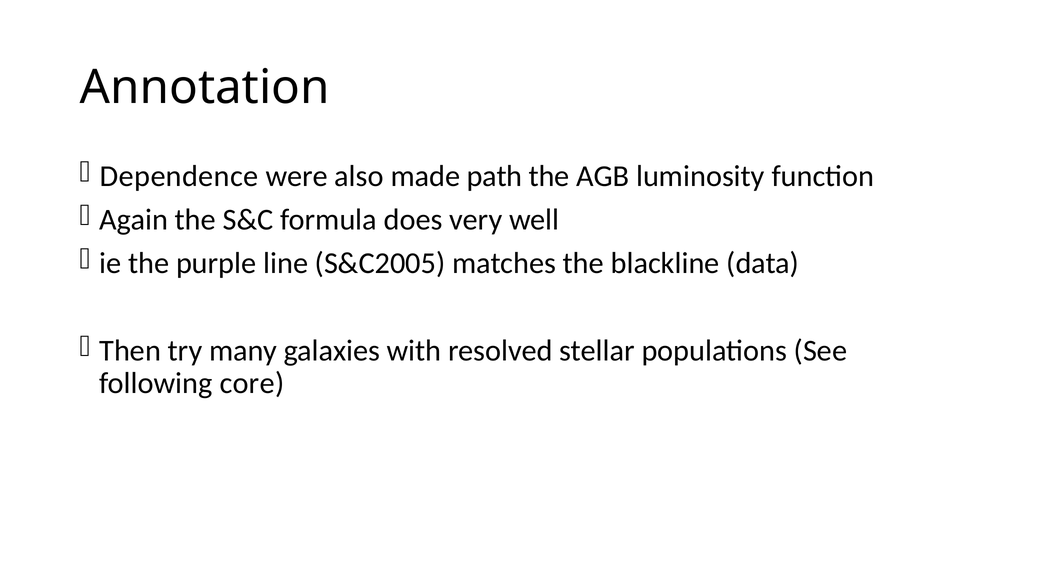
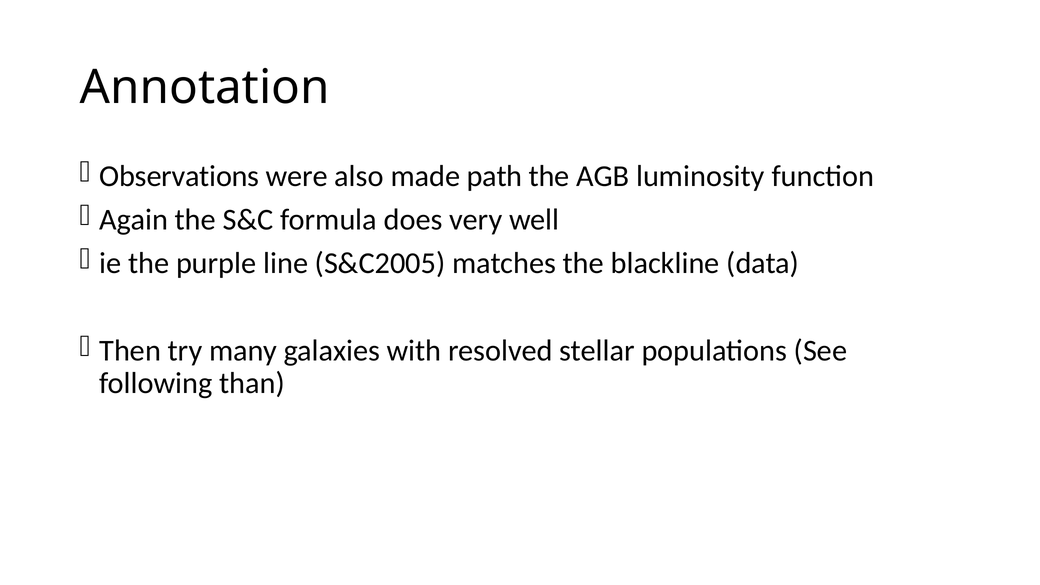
Dependence: Dependence -> Observations
core: core -> than
